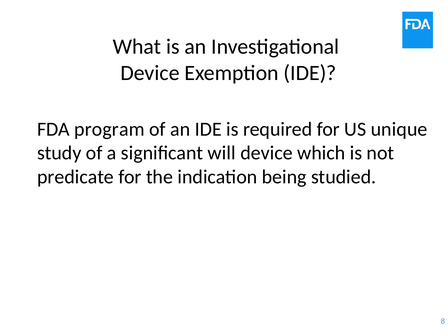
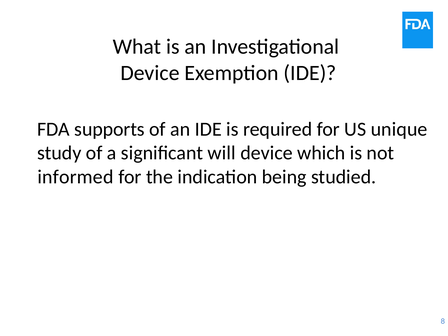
program: program -> supports
predicate: predicate -> informed
